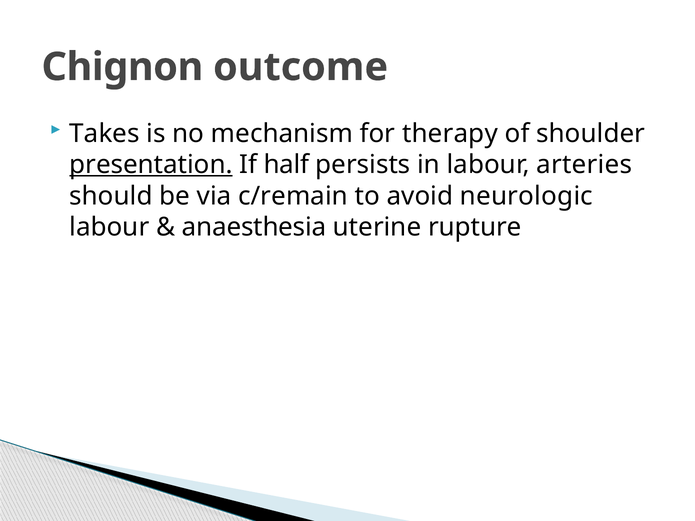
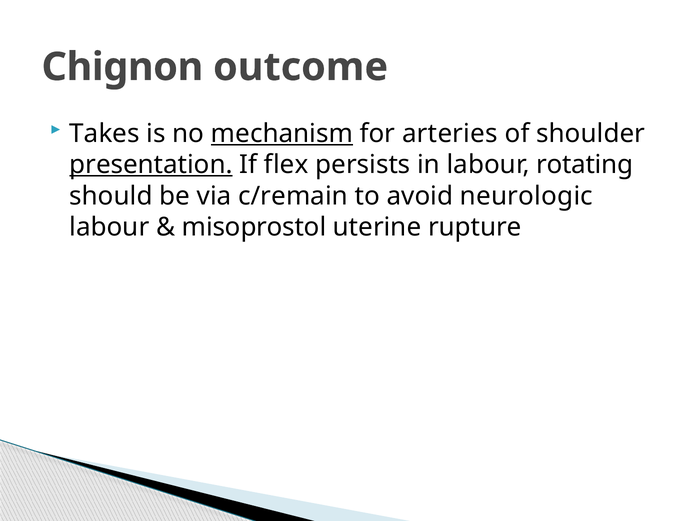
mechanism underline: none -> present
therapy: therapy -> arteries
half: half -> flex
arteries: arteries -> rotating
anaesthesia: anaesthesia -> misoprostol
